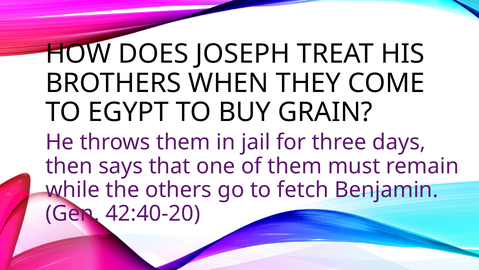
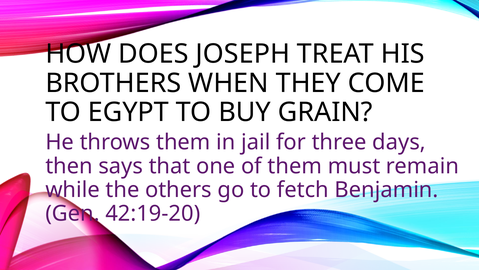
42:40-20: 42:40-20 -> 42:19-20
